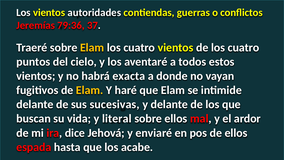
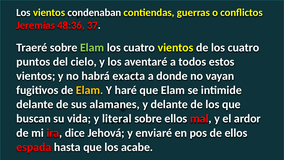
autoridades: autoridades -> condenaban
79:36: 79:36 -> 48:36
Elam at (92, 48) colour: yellow -> light green
sucesivas: sucesivas -> alamanes
